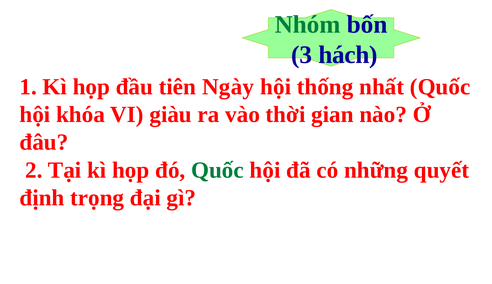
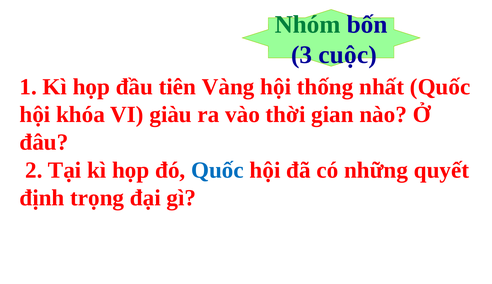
hách: hách -> cuộc
Ngày: Ngày -> Vàng
Quốc at (217, 170) colour: green -> blue
